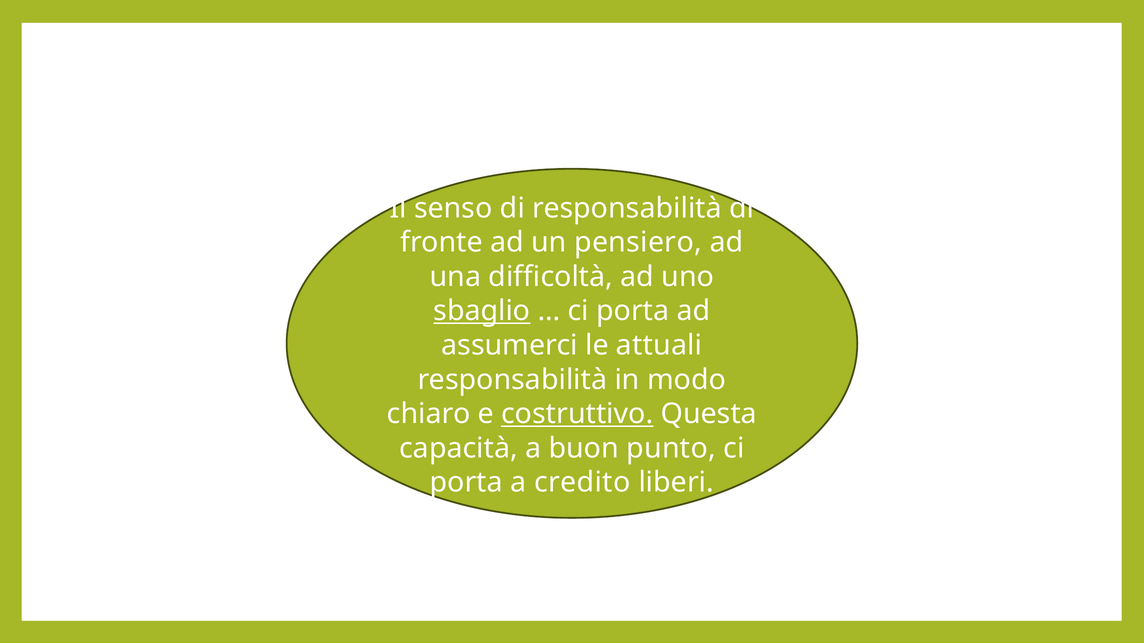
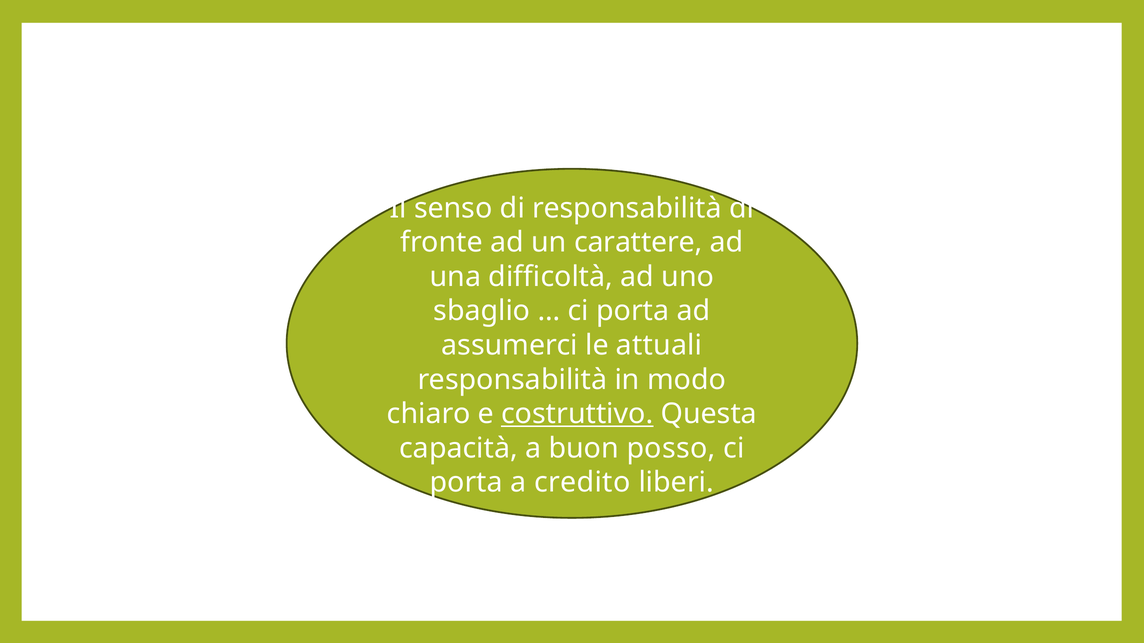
pensiero: pensiero -> carattere
sbaglio underline: present -> none
punto: punto -> posso
